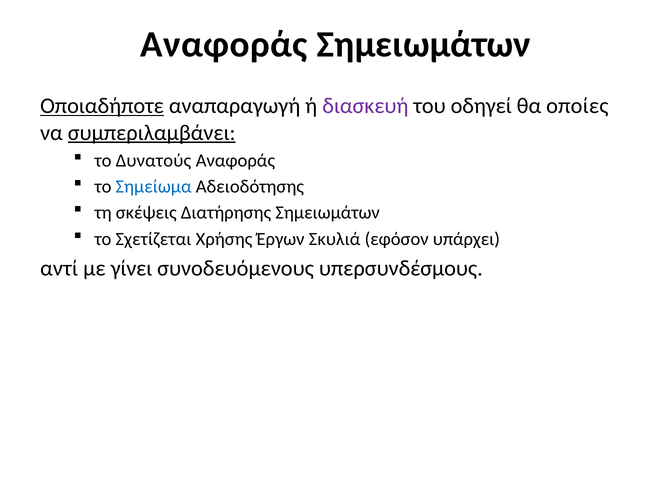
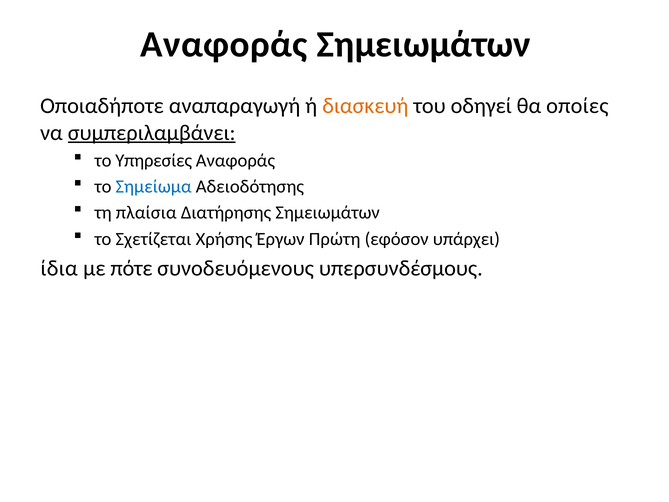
Οποιαδήποτε underline: present -> none
διασκευή colour: purple -> orange
Δυνατούς: Δυνατούς -> Υπηρεσίες
σκέψεις: σκέψεις -> πλαίσια
Σκυλιά: Σκυλιά -> Πρώτη
αντί: αντί -> ίδια
γίνει: γίνει -> πότε
